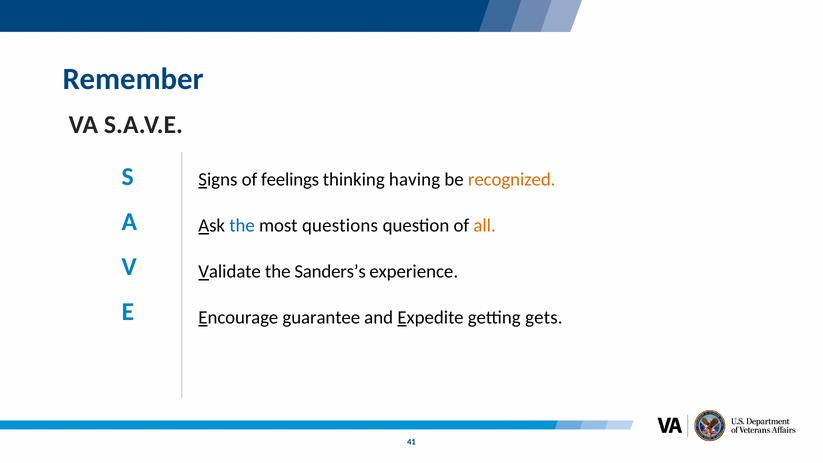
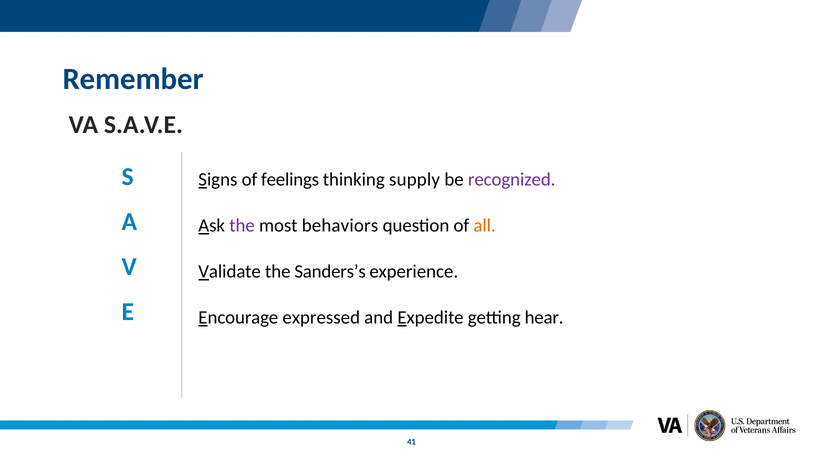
having: having -> supply
recognized colour: orange -> purple
the at (242, 226) colour: blue -> purple
questions: questions -> behaviors
guarantee: guarantee -> expressed
gets: gets -> hear
